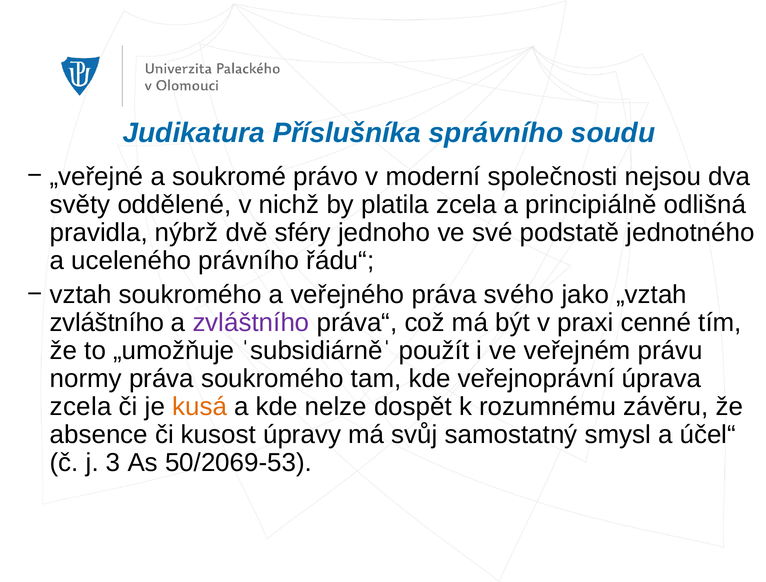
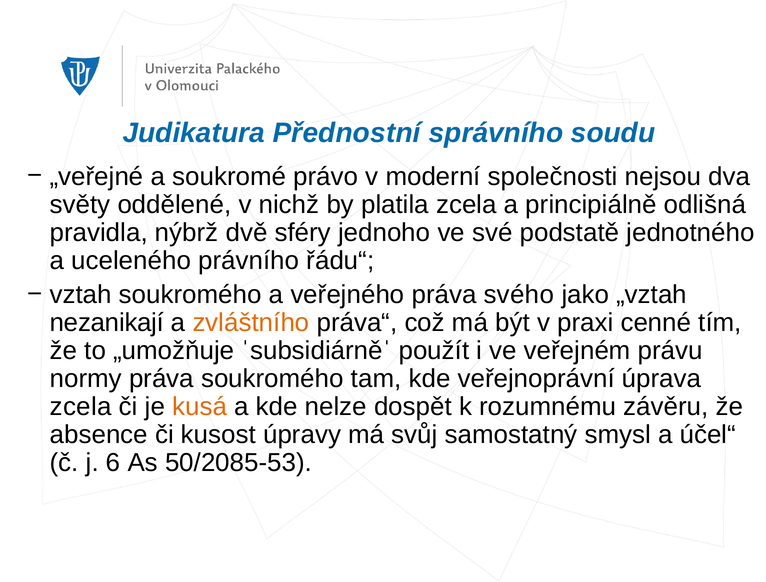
Příslušníka: Příslušníka -> Přednostní
zvláštního at (107, 323): zvláštního -> nezanikají
zvláštního at (251, 323) colour: purple -> orange
3: 3 -> 6
50/2069-53: 50/2069-53 -> 50/2085-53
